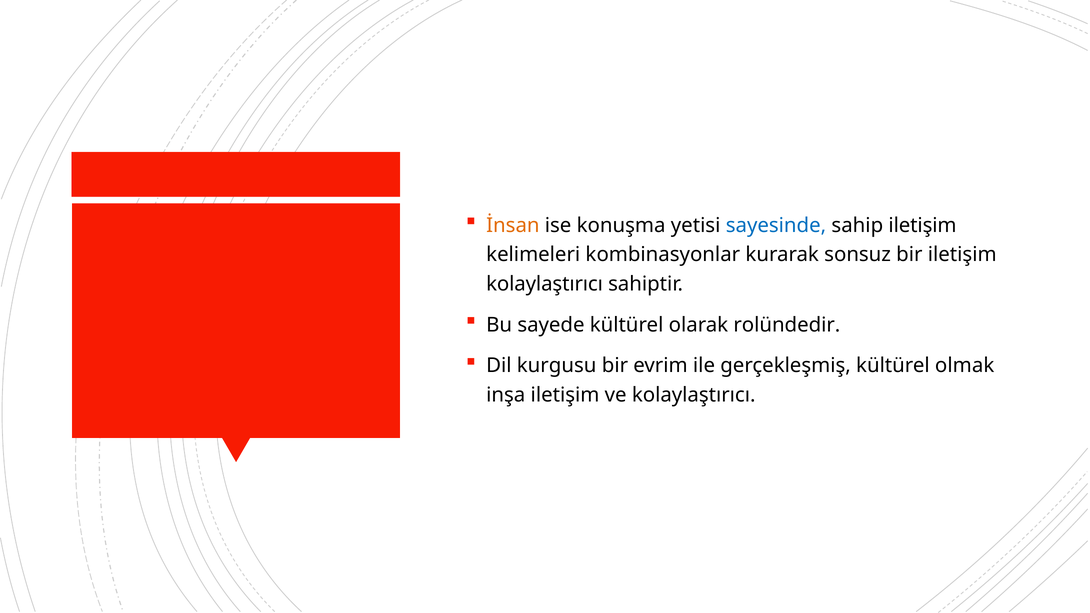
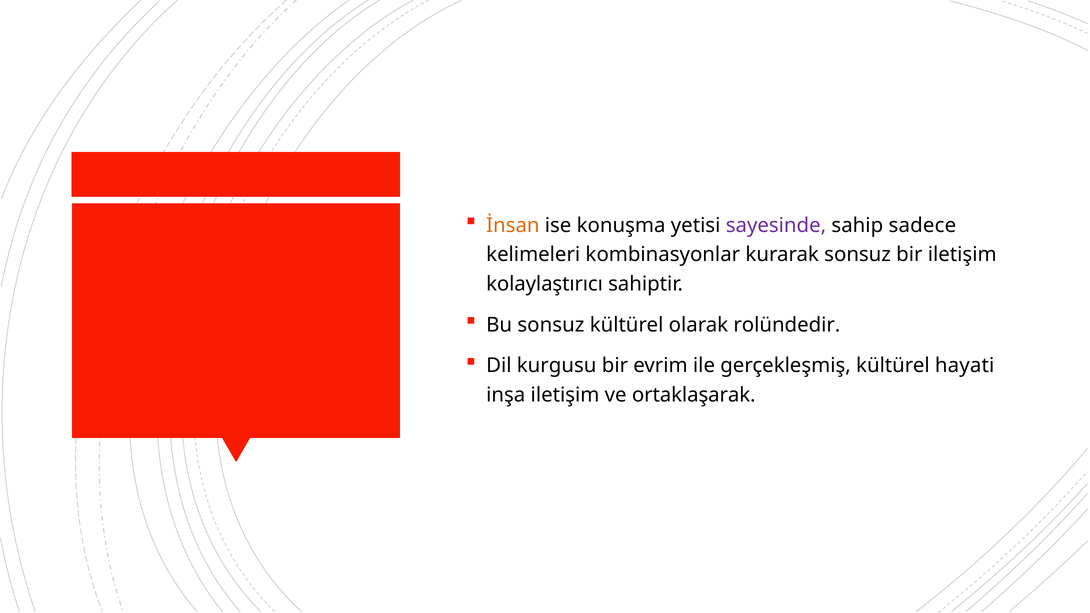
sayesinde colour: blue -> purple
sahip iletişim: iletişim -> sadece
Bu sayede: sayede -> sonsuz
olmak: olmak -> hayati
ve kolaylaştırıcı: kolaylaştırıcı -> ortaklaşarak
